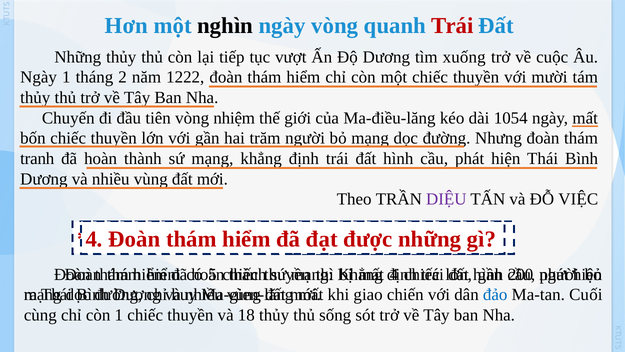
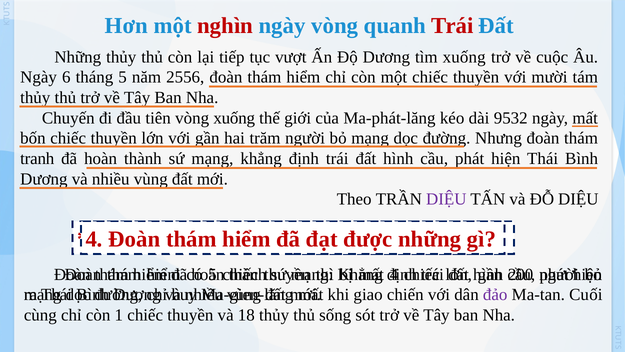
nghìn colour: black -> red
Ngày 1: 1 -> 6
tháng 2: 2 -> 5
1222: 1222 -> 2556
vòng nhiệm: nhiệm -> xuống
Ma-điều-lăng: Ma-điều-lăng -> Ma-phát-lăng
1054: 1054 -> 9532
ĐỖ VIỆC: VIỆC -> DIỆU
đảo colour: blue -> purple
